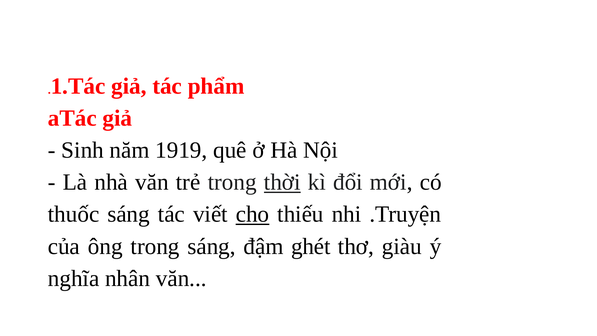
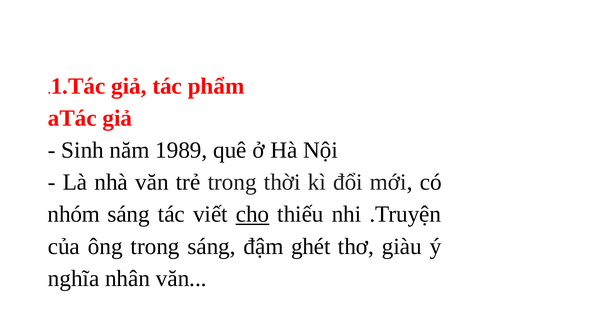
1919: 1919 -> 1989
thời underline: present -> none
thuốc: thuốc -> nhóm
